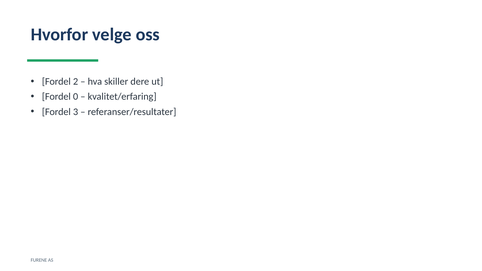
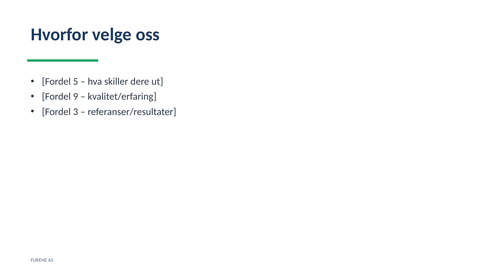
2: 2 -> 5
0: 0 -> 9
